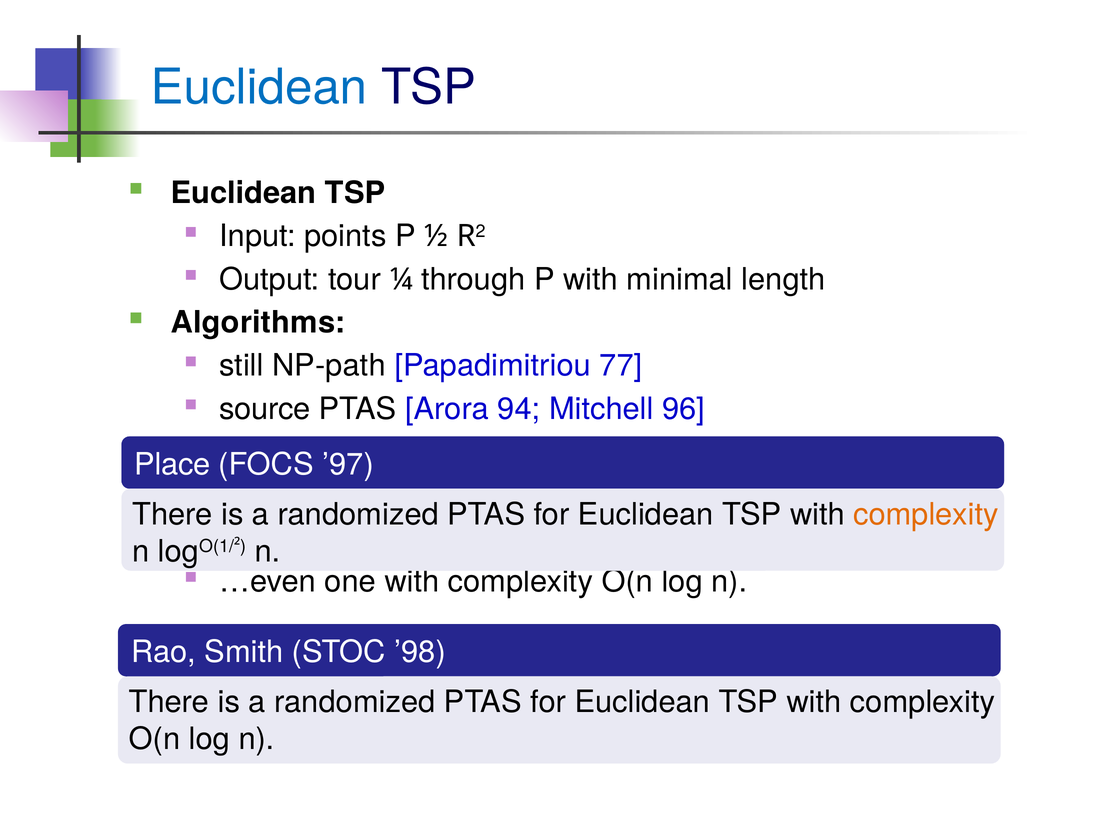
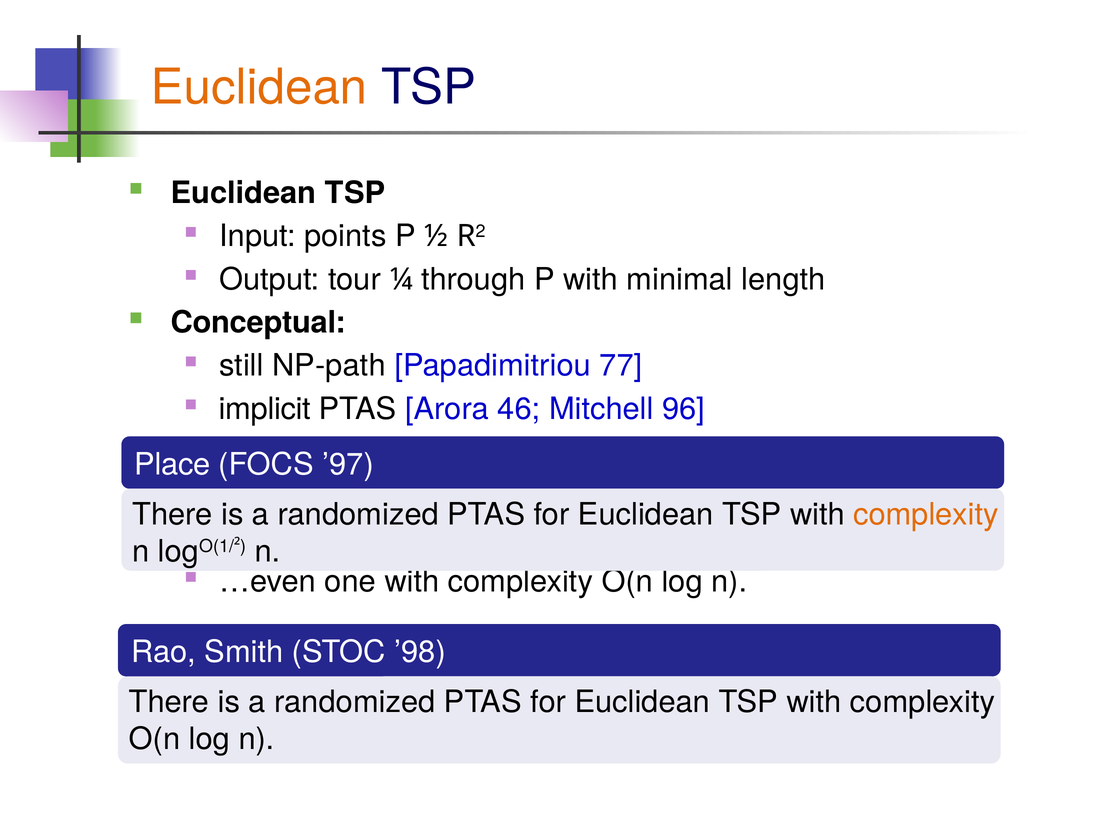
Euclidean at (259, 87) colour: blue -> orange
Algorithms: Algorithms -> Conceptual
source: source -> implicit
94: 94 -> 46
